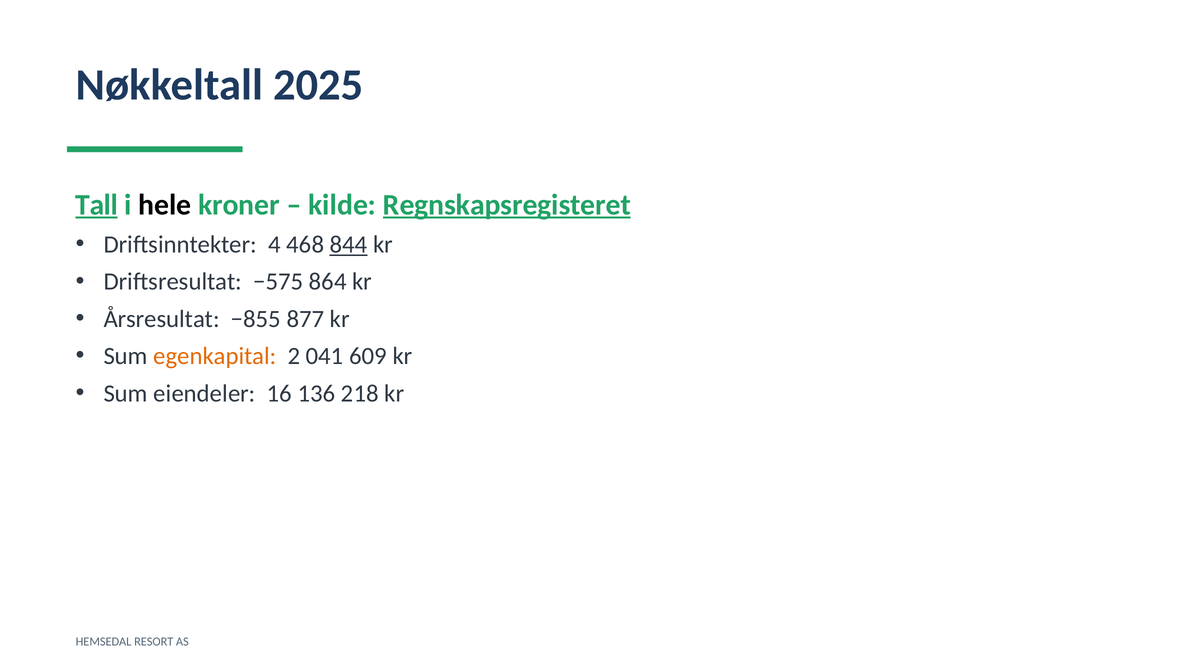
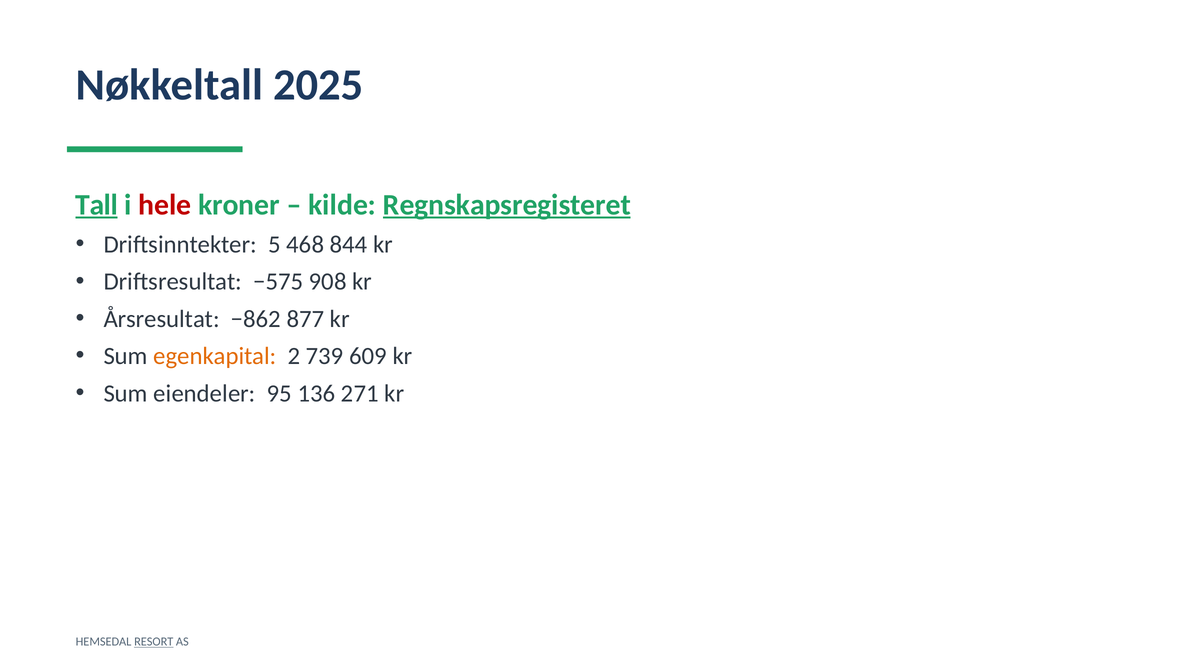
hele colour: black -> red
4: 4 -> 5
844 underline: present -> none
864: 864 -> 908
−855: −855 -> −862
041: 041 -> 739
16: 16 -> 95
218: 218 -> 271
RESORT underline: none -> present
